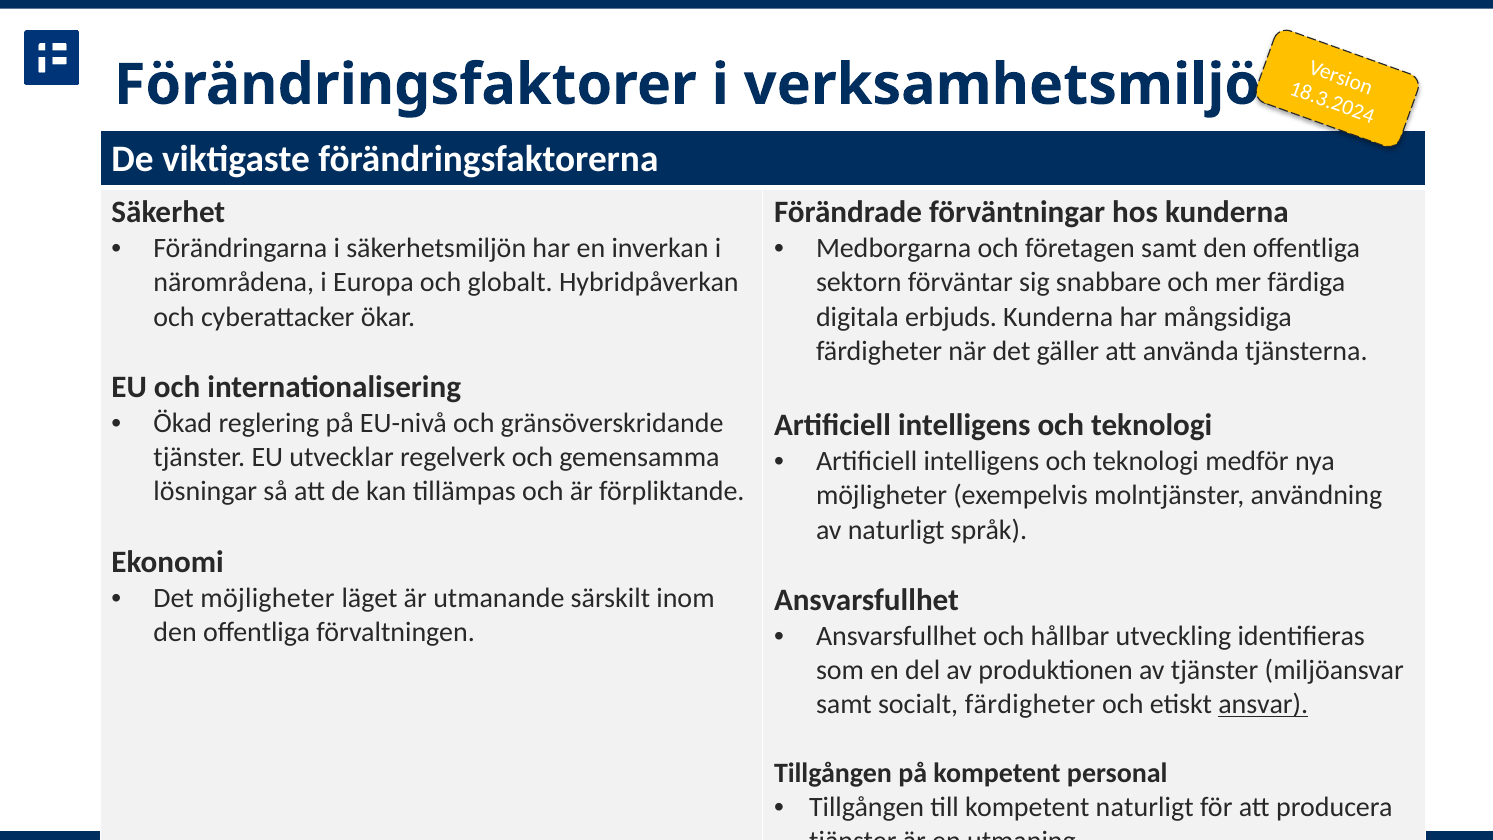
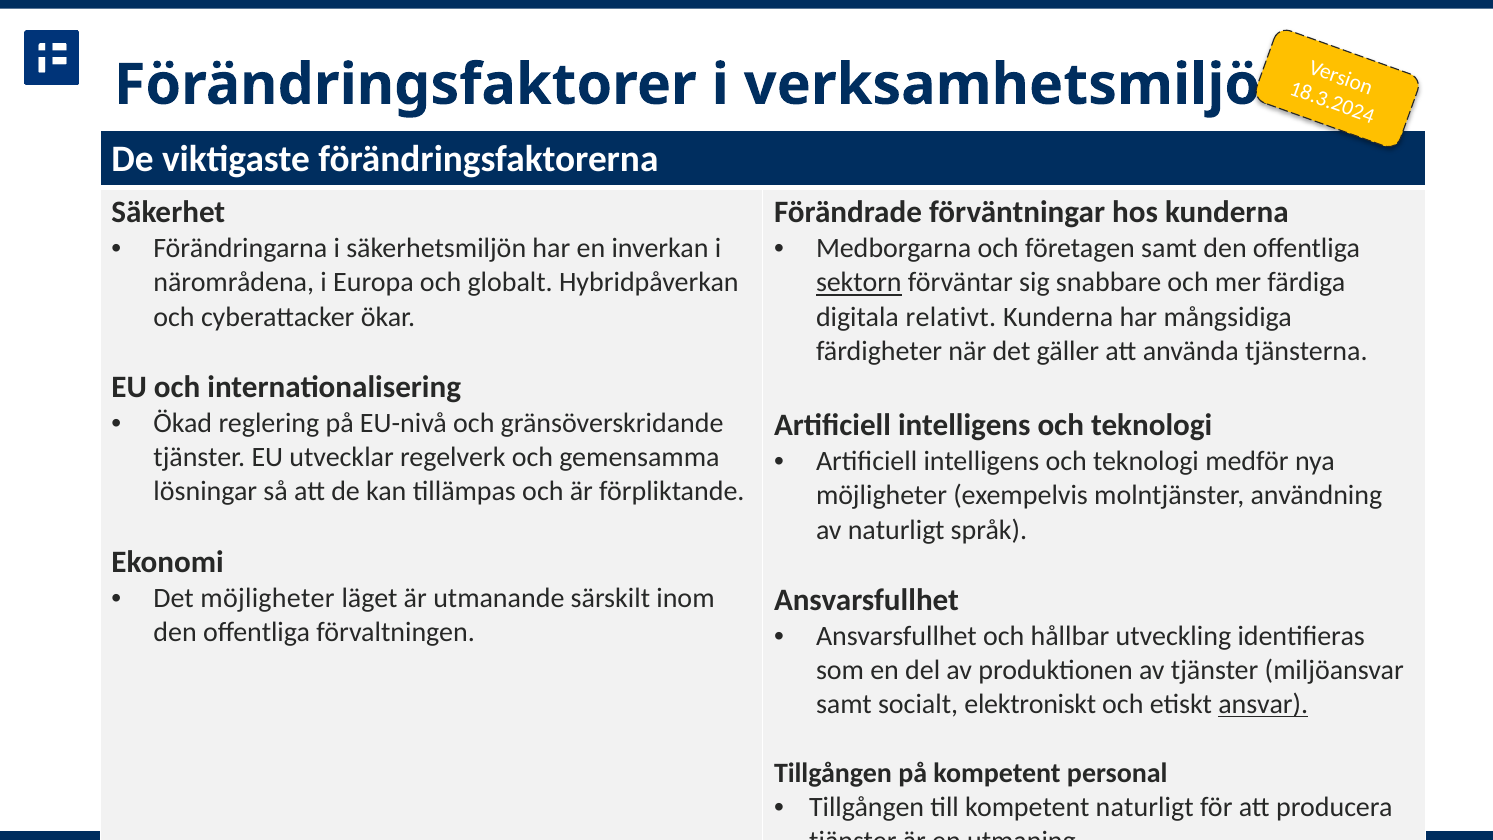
sektorn underline: none -> present
erbjuds: erbjuds -> relativt
socialt färdigheter: färdigheter -> elektroniskt
